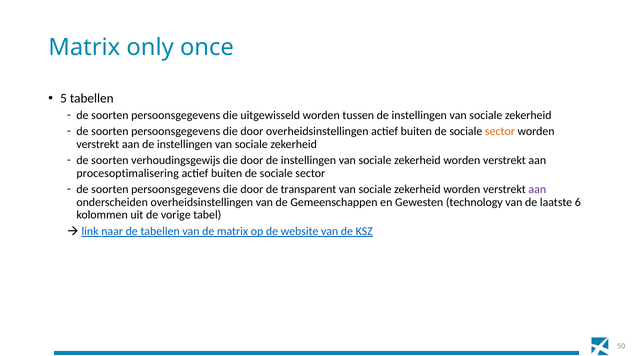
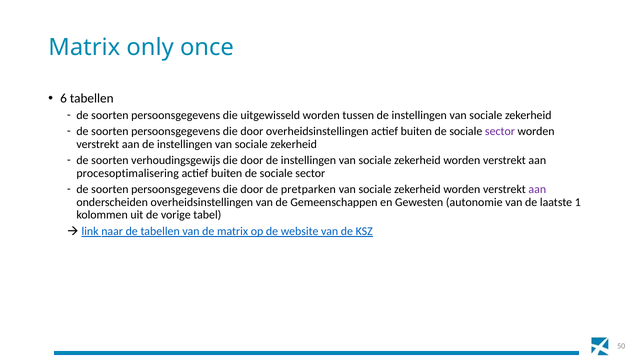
5: 5 -> 6
sector at (500, 132) colour: orange -> purple
transparent: transparent -> pretparken
technology: technology -> autonomie
6: 6 -> 1
